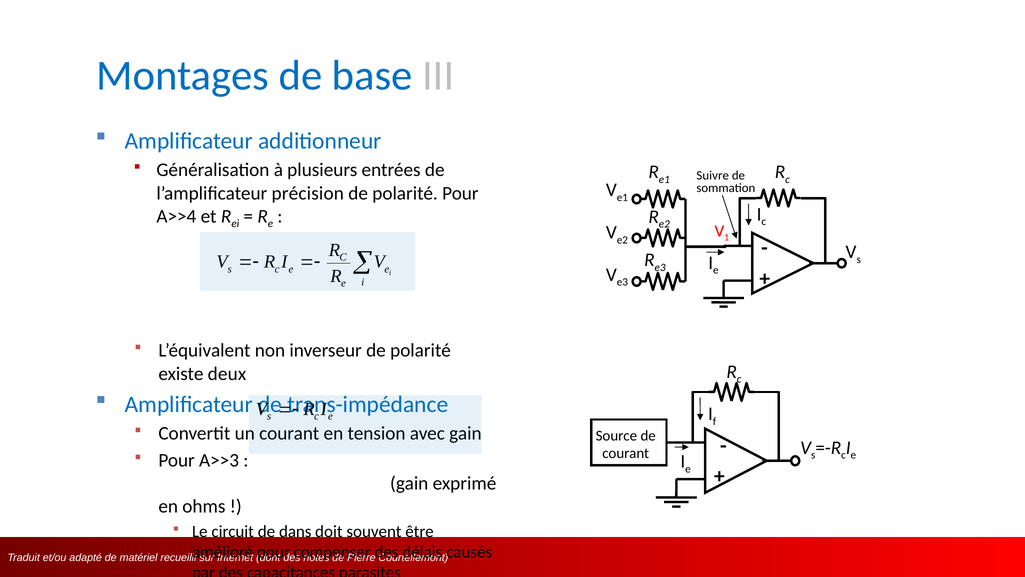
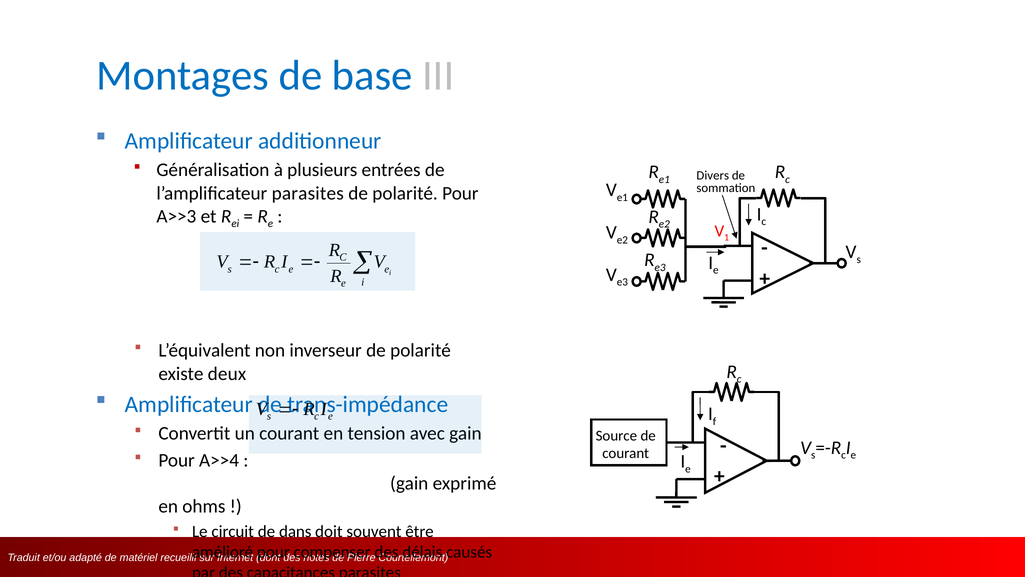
Suivre: Suivre -> Divers
l’amplificateur précision: précision -> parasites
A>>4: A>>4 -> A>>3
A>>3: A>>3 -> A>>4
